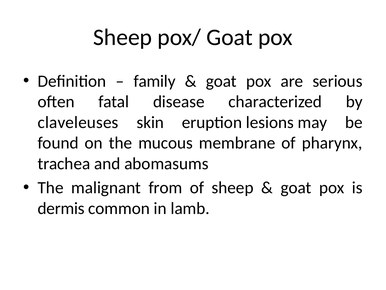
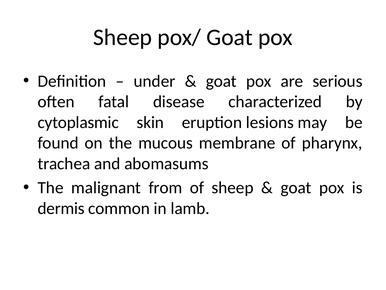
family: family -> under
claveleuses: claveleuses -> cytoplasmic
